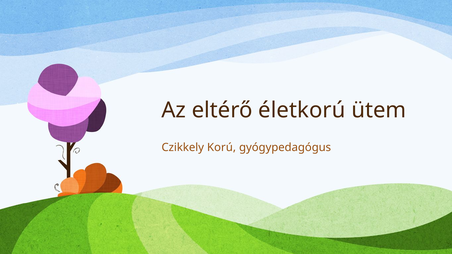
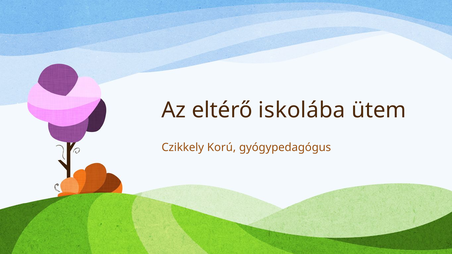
életkorú: életkorú -> iskolába
